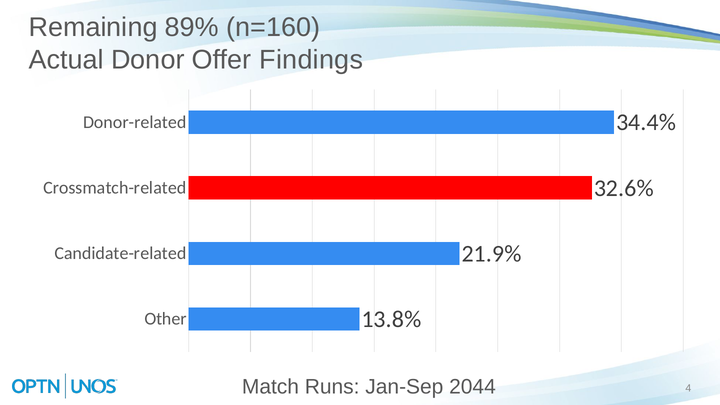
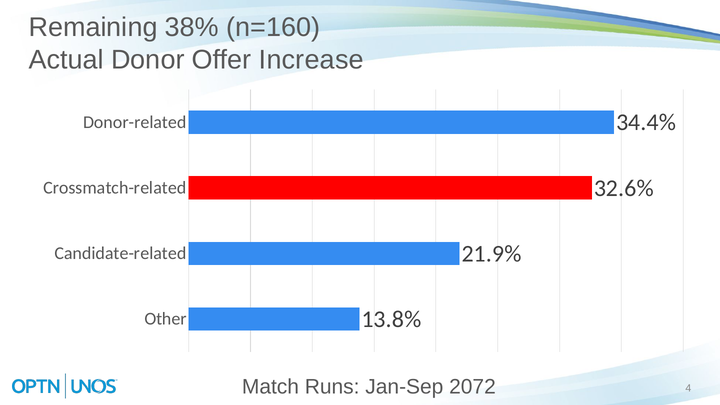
89%: 89% -> 38%
Findings: Findings -> Increase
2044: 2044 -> 2072
